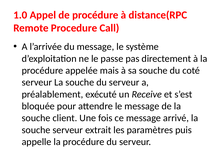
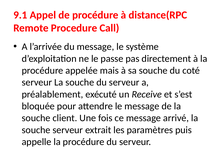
1.0: 1.0 -> 9.1
